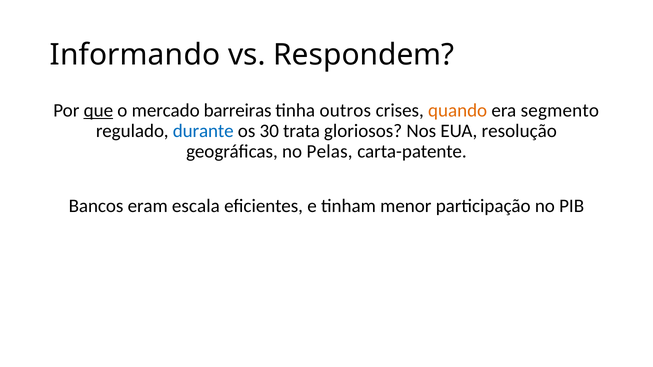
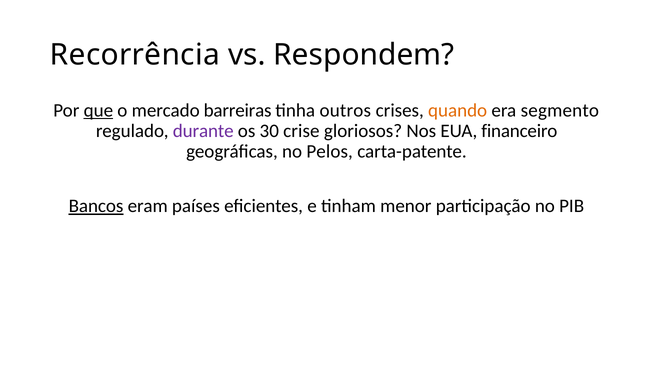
Informando: Informando -> Recorrência
durante colour: blue -> purple
trata: trata -> crise
resolução: resolução -> financeiro
Pelas: Pelas -> Pelos
Bancos underline: none -> present
escala: escala -> países
